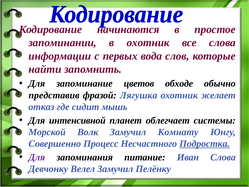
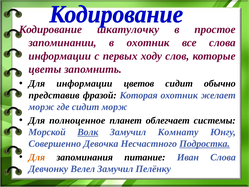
начинаются: начинаются -> шкатулочку
вода: вода -> ходу
найти: найти -> цветы
Для запоминание: запоминание -> информации
цветов обходе: обходе -> сидит
Лягушка: Лягушка -> Которая
отказ at (41, 107): отказ -> морж
сидит мышь: мышь -> морж
интенсивной: интенсивной -> полноценное
Волк underline: none -> present
Процесс: Процесс -> Девочка
Для at (37, 157) colour: purple -> orange
